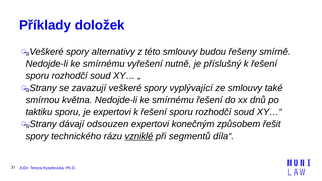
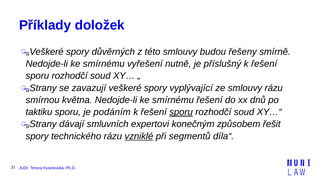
alternativy: alternativy -> důvěrných
smlouvy také: také -> rázu
je expertovi: expertovi -> podáním
sporu at (181, 112) underline: none -> present
odsouzen: odsouzen -> smluvních
